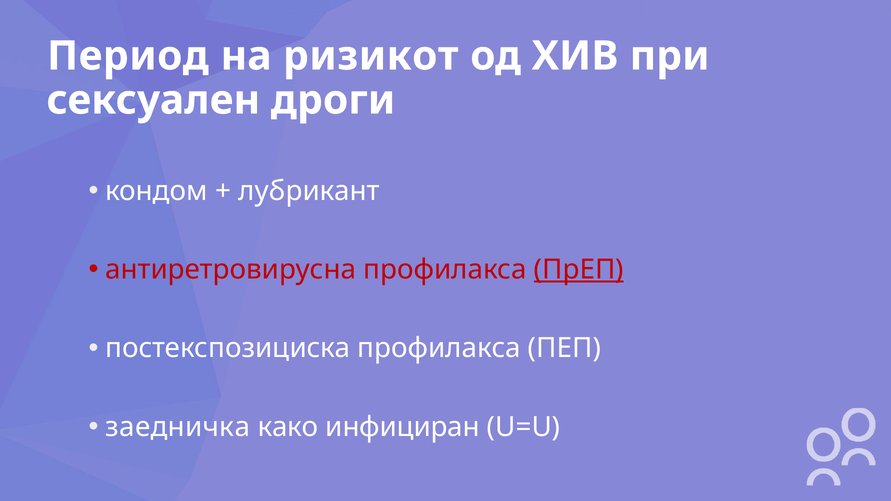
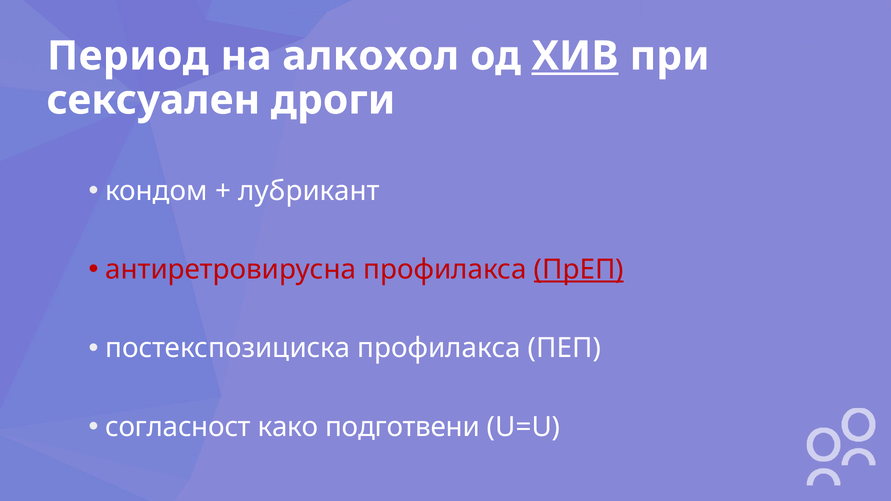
ризикот: ризикот -> алкохол
ХИВ underline: none -> present
заедничка: заедничка -> согласност
инфициран: инфициран -> подготвени
